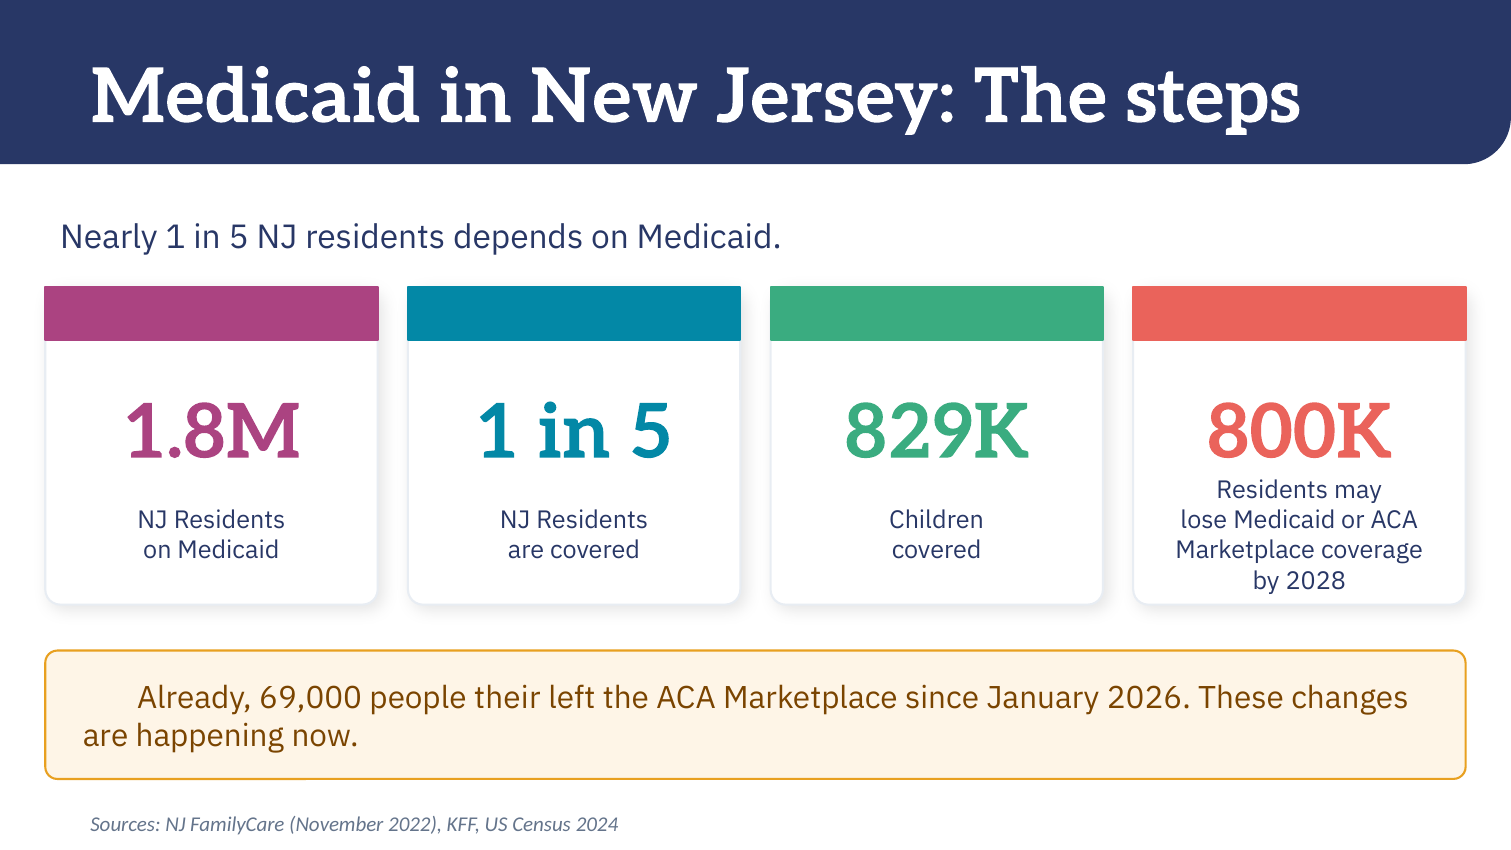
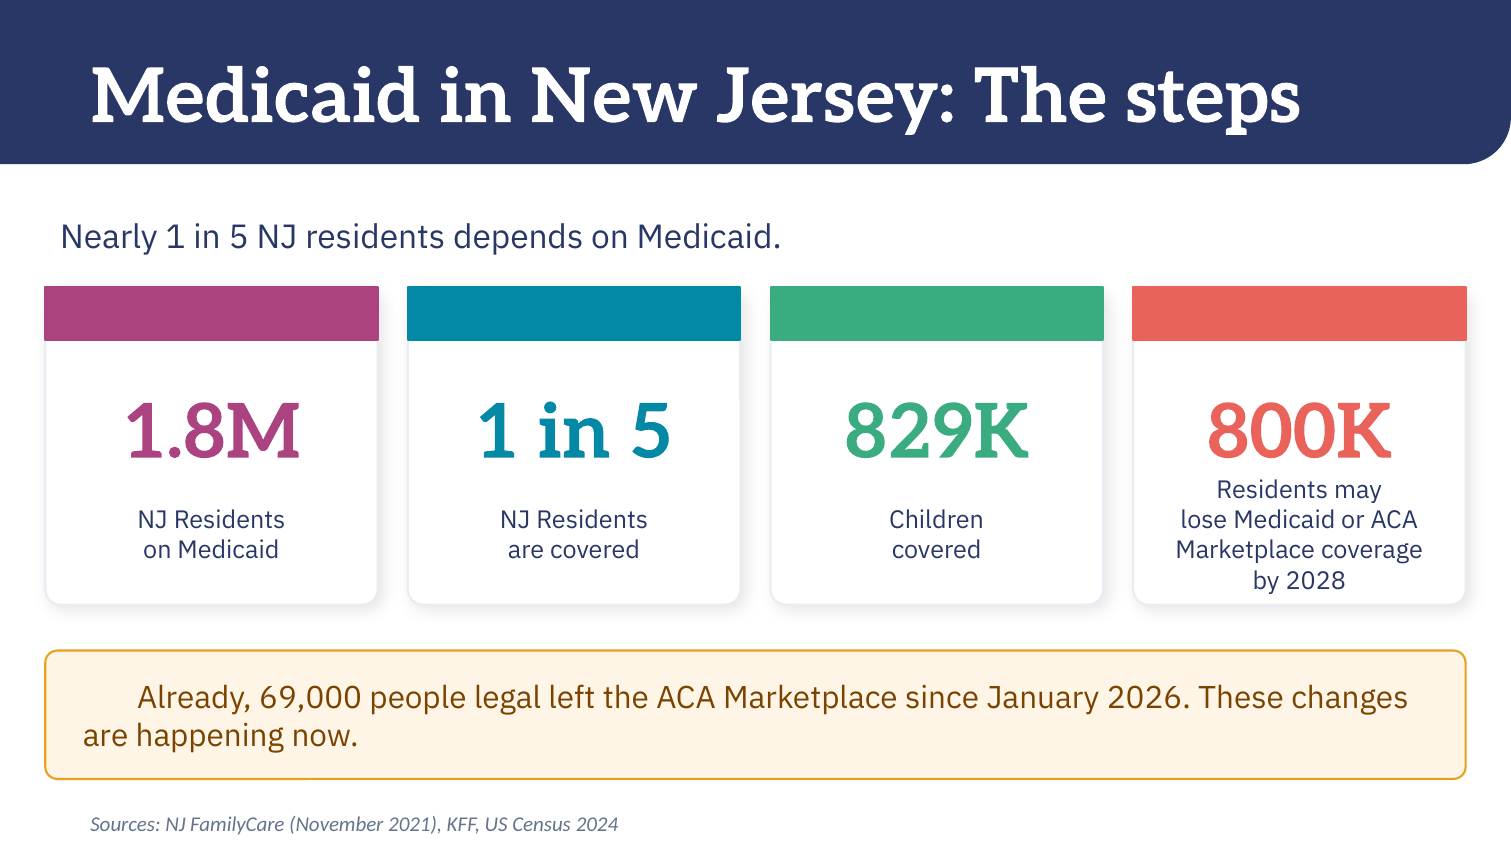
their: their -> legal
2022: 2022 -> 2021
